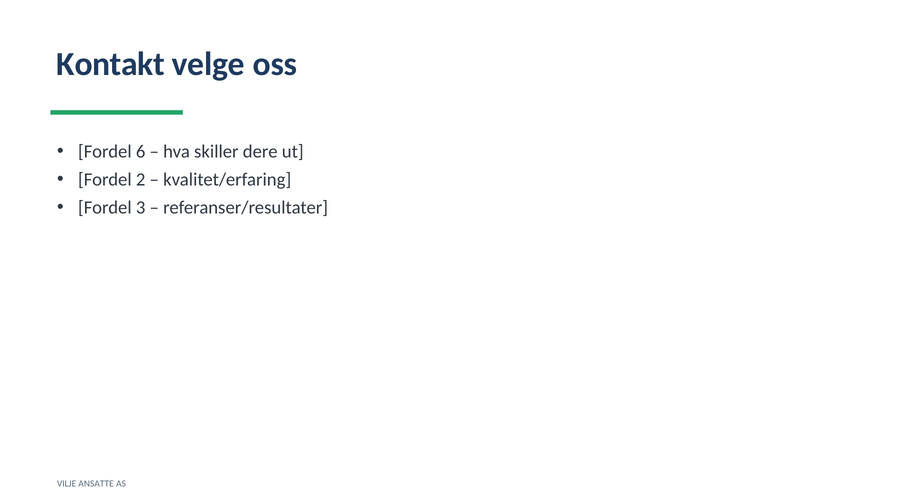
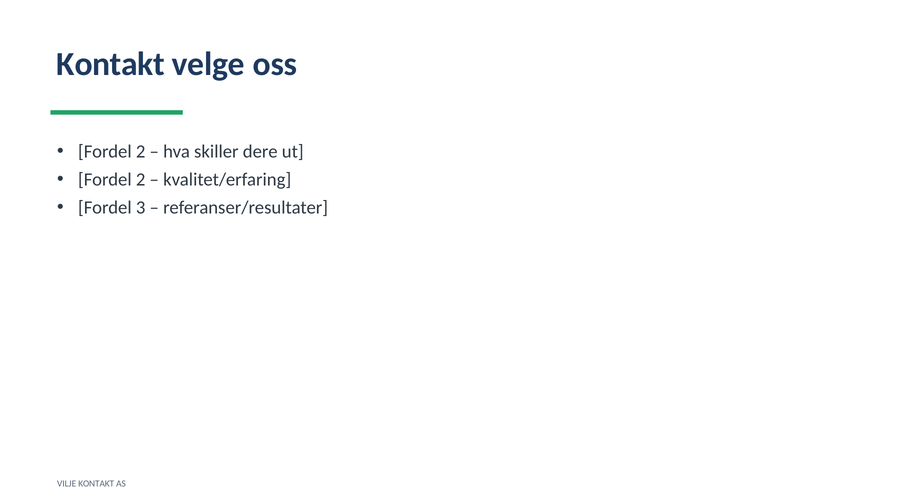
6 at (141, 152): 6 -> 2
VILJE ANSATTE: ANSATTE -> KONTAKT
